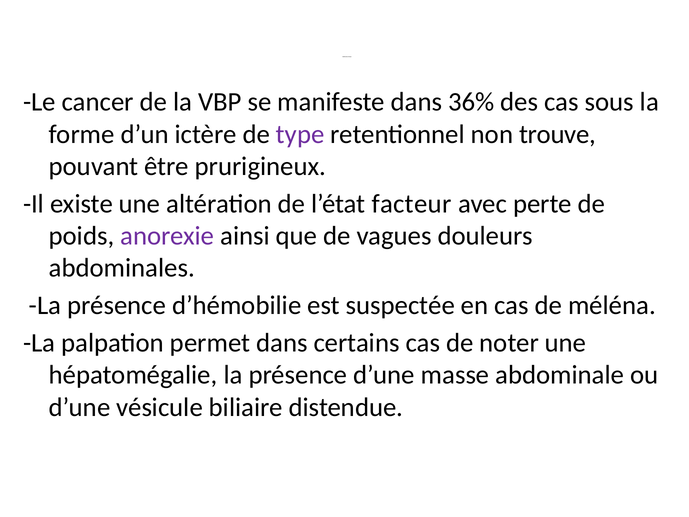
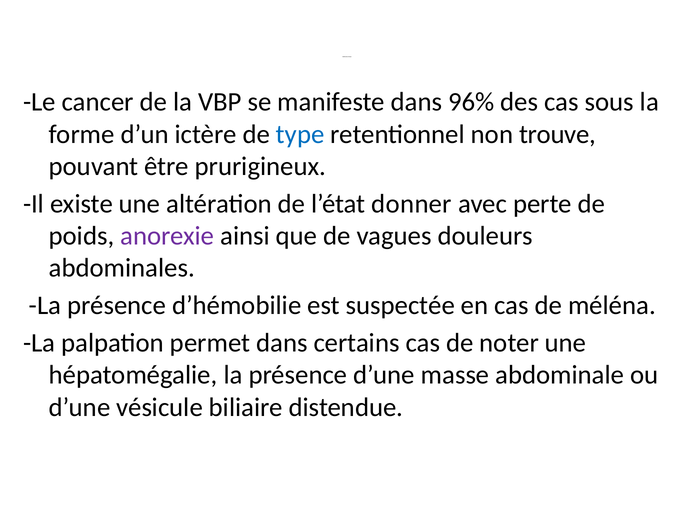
36%: 36% -> 96%
type colour: purple -> blue
facteur: facteur -> donner
